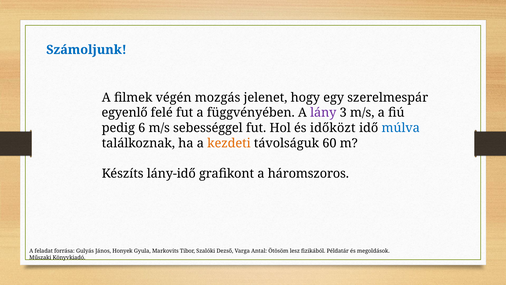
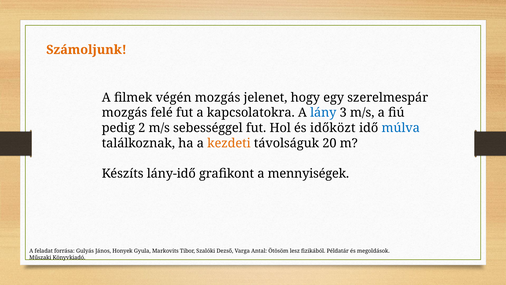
Számoljunk colour: blue -> orange
egyenlő at (125, 113): egyenlő -> mozgás
függvényében: függvényében -> kapcsolatokra
lány colour: purple -> blue
6: 6 -> 2
60: 60 -> 20
háromszoros: háromszoros -> mennyiségek
